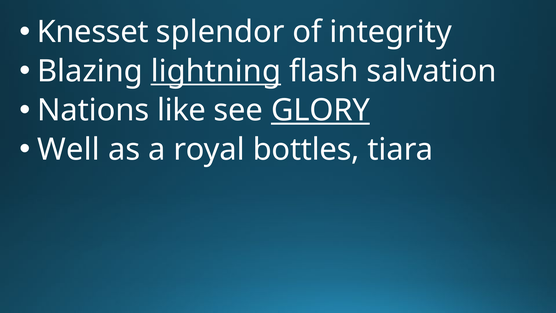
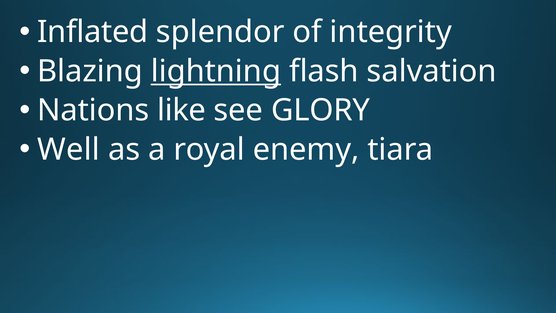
Knesset: Knesset -> Inflated
GLORY underline: present -> none
bottles: bottles -> enemy
